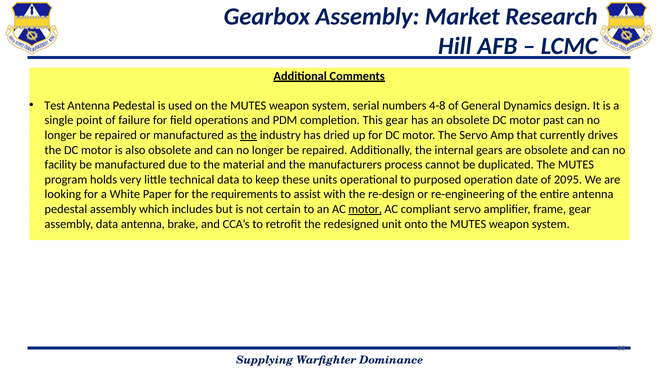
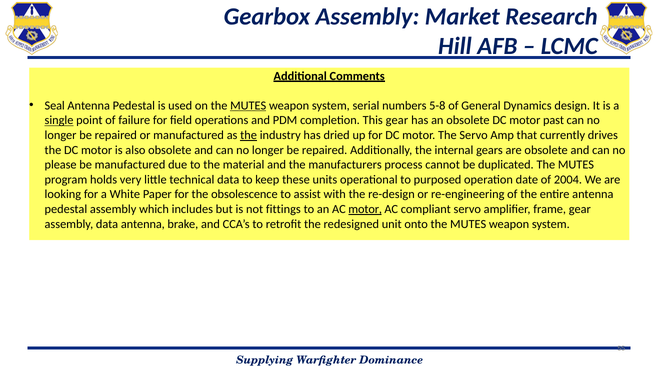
Test: Test -> Seal
MUTES at (248, 106) underline: none -> present
4-8: 4-8 -> 5-8
single underline: none -> present
facility: facility -> please
2095: 2095 -> 2004
requirements: requirements -> obsolescence
certain: certain -> fittings
